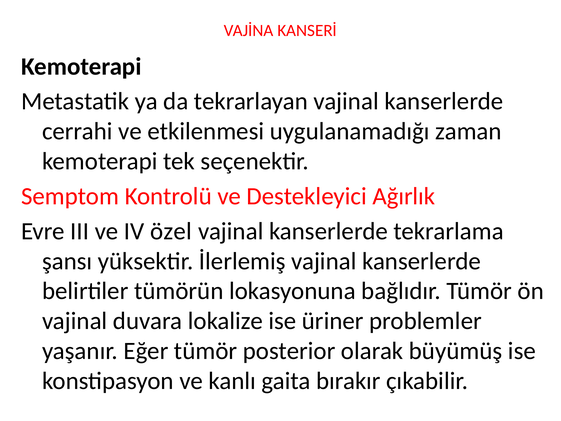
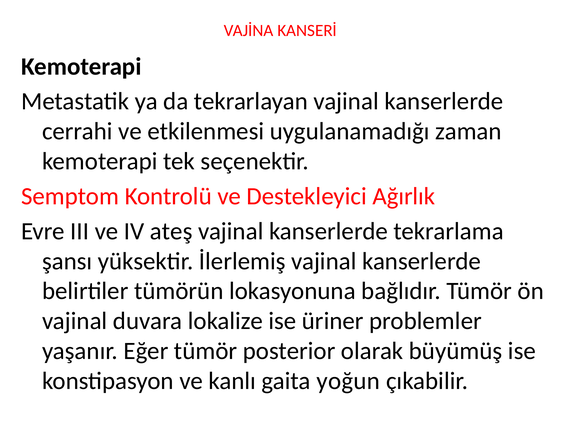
özel: özel -> ateş
bırakır: bırakır -> yoğun
